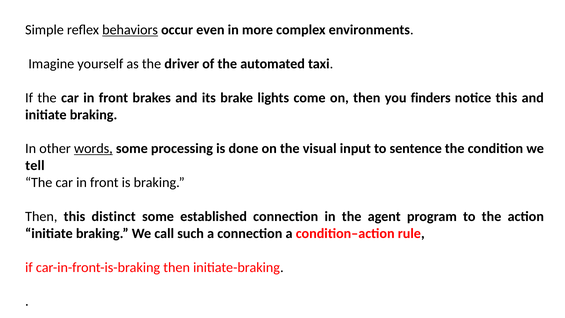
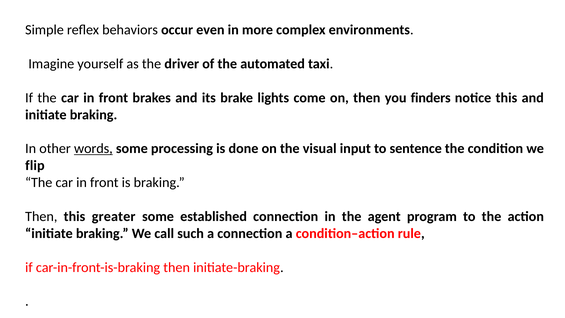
behaviors underline: present -> none
tell: tell -> flip
distinct: distinct -> greater
